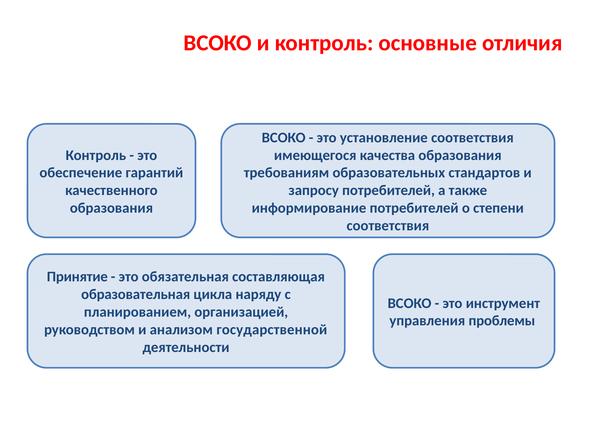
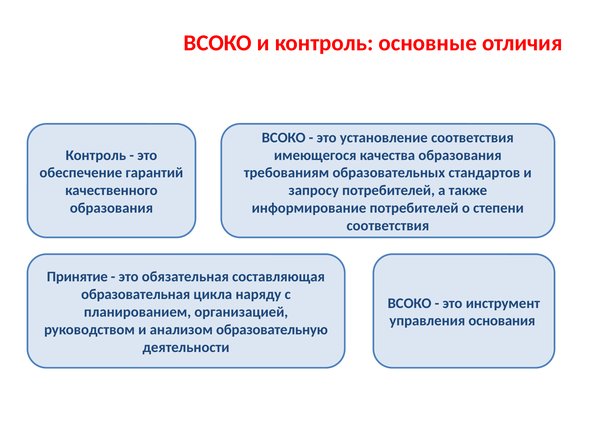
проблемы: проблемы -> основания
государственной: государственной -> образовательную
